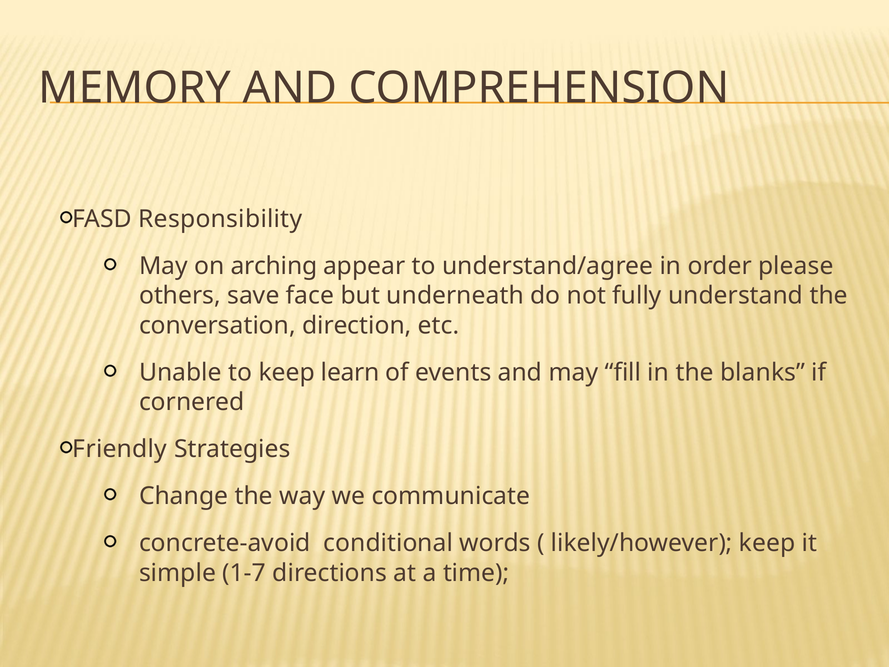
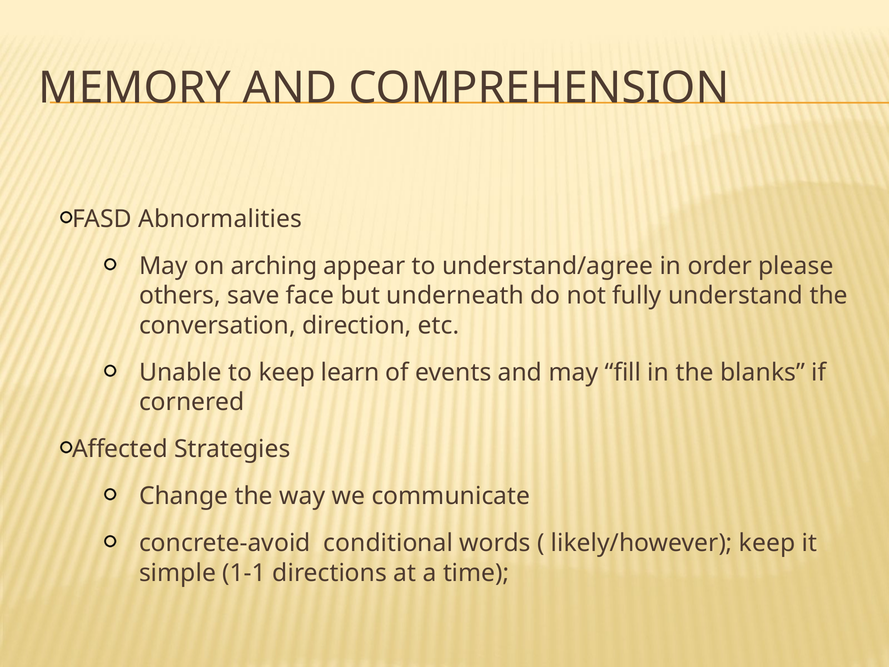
Responsibility: Responsibility -> Abnormalities
Friendly: Friendly -> Affected
1-7: 1-7 -> 1-1
